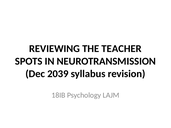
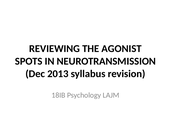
TEACHER: TEACHER -> AGONIST
2039: 2039 -> 2013
